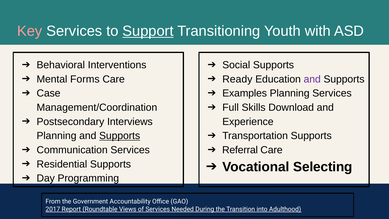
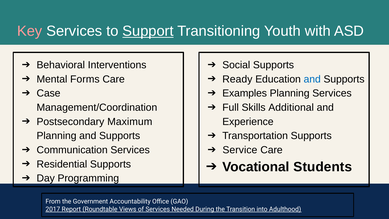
and at (312, 79) colour: purple -> blue
Download: Download -> Additional
Interviews: Interviews -> Maximum
Supports at (120, 136) underline: present -> none
Referral: Referral -> Service
Selecting: Selecting -> Students
